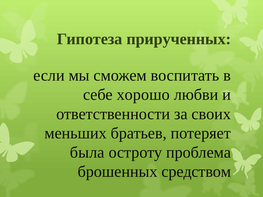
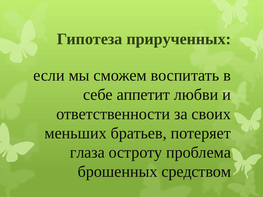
хорошо: хорошо -> аппетит
была: была -> глаза
